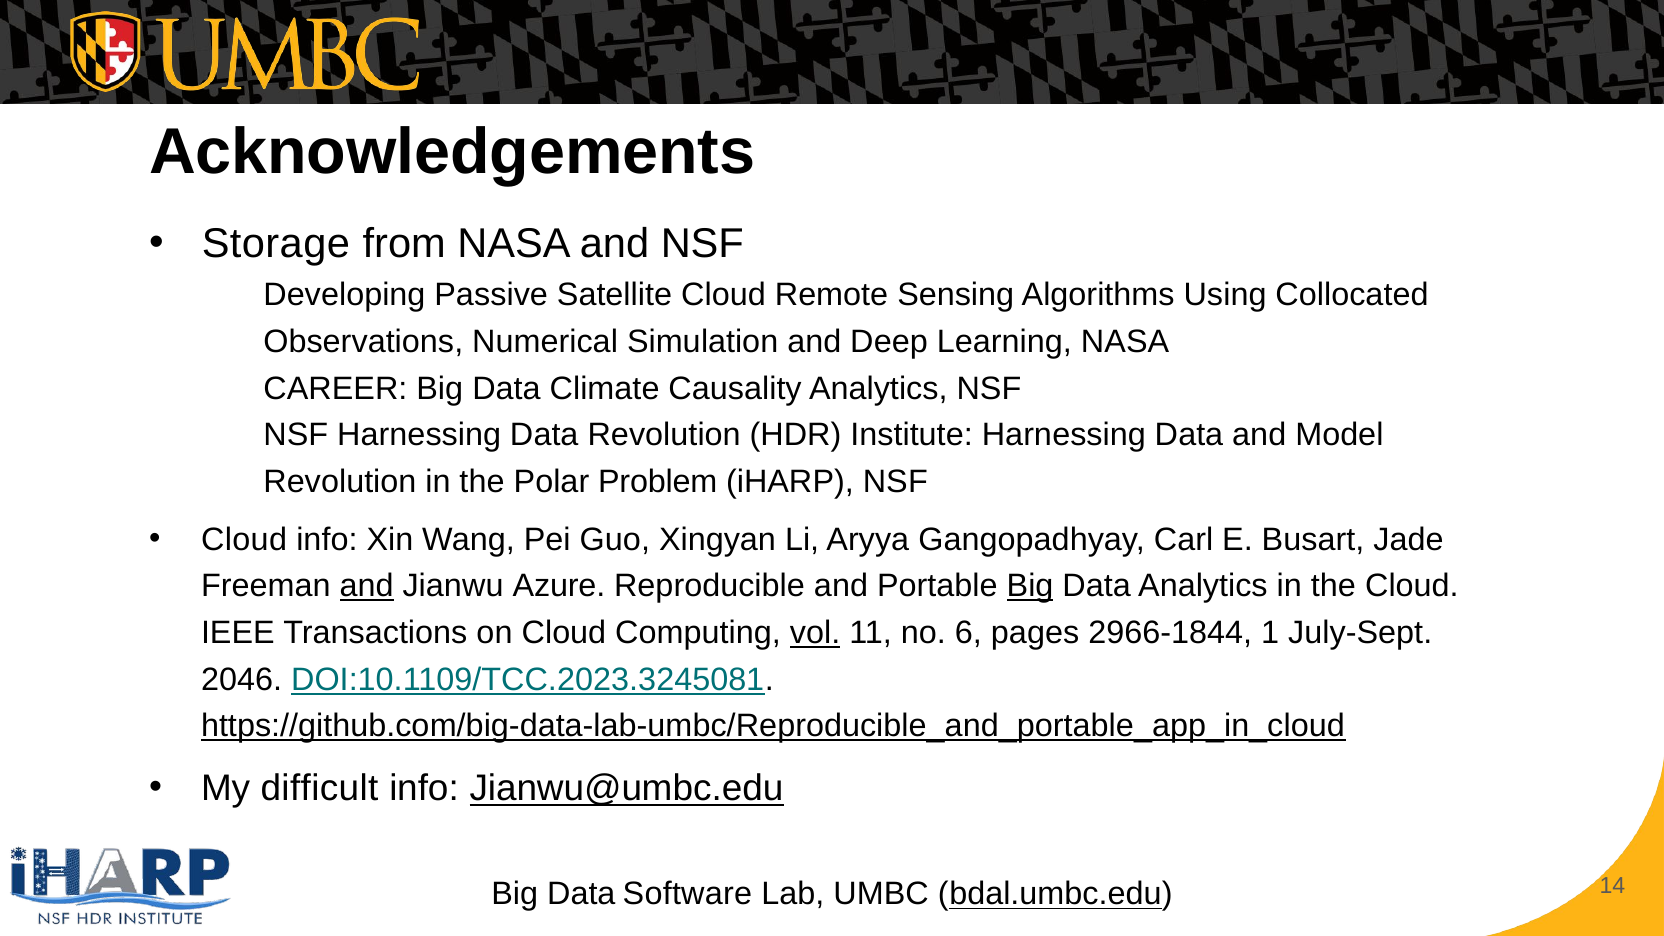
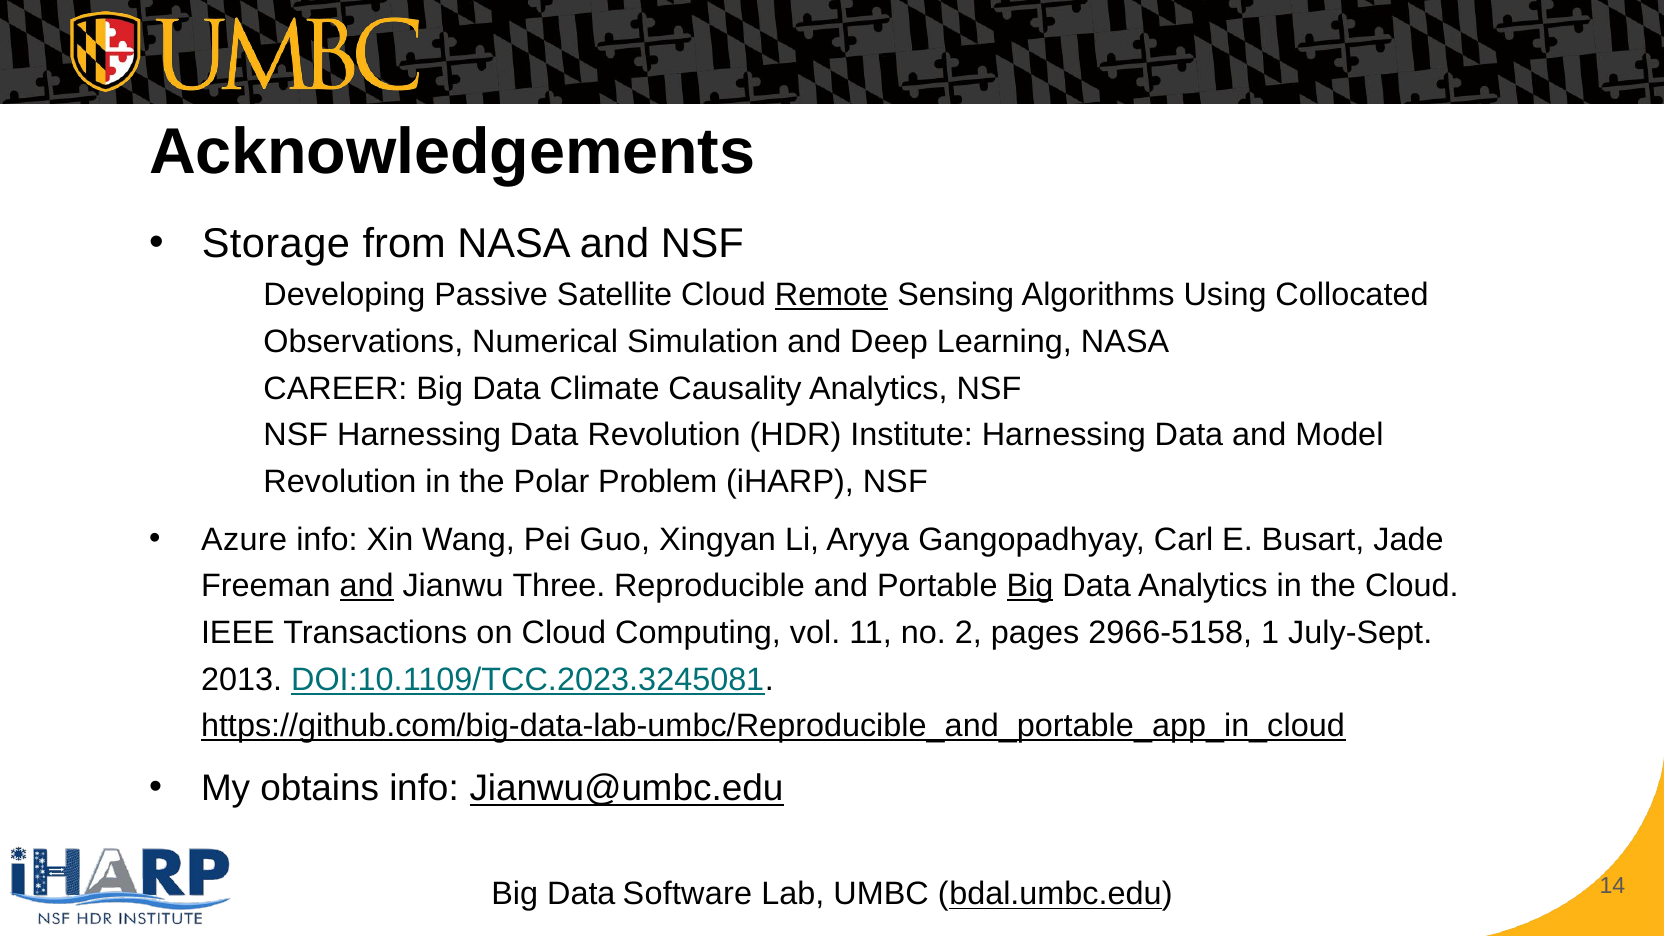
Remote underline: none -> present
Cloud at (244, 540): Cloud -> Azure
Azure: Azure -> Three
vol underline: present -> none
6: 6 -> 2
2966-1844: 2966-1844 -> 2966-5158
2046: 2046 -> 2013
difficult: difficult -> obtains
